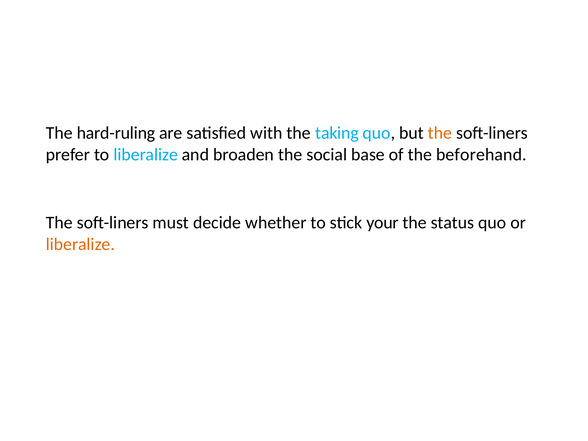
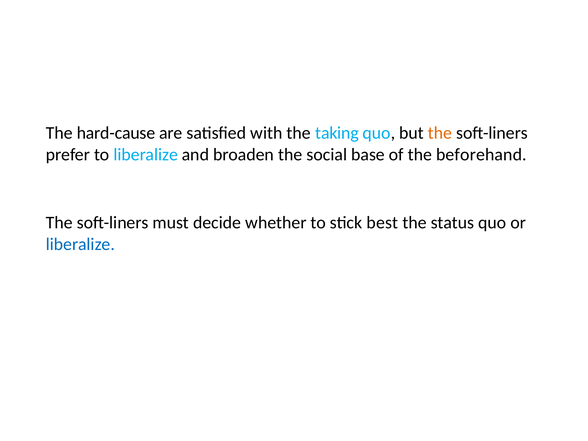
hard-ruling: hard-ruling -> hard-cause
your: your -> best
liberalize at (80, 245) colour: orange -> blue
